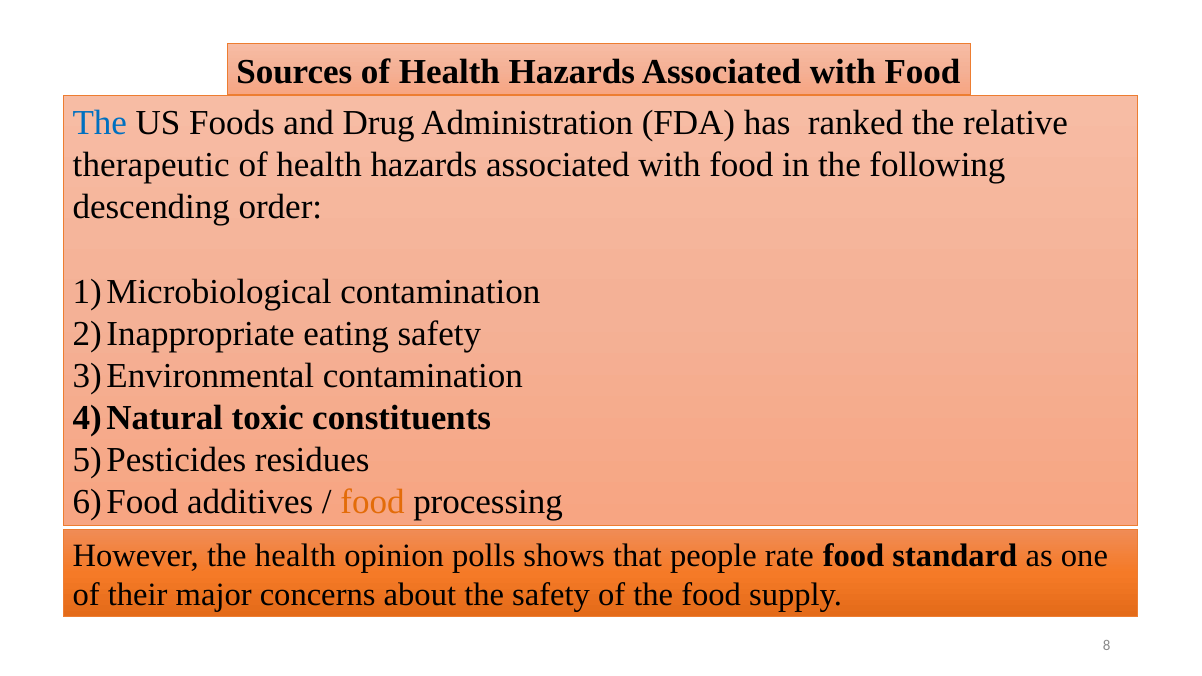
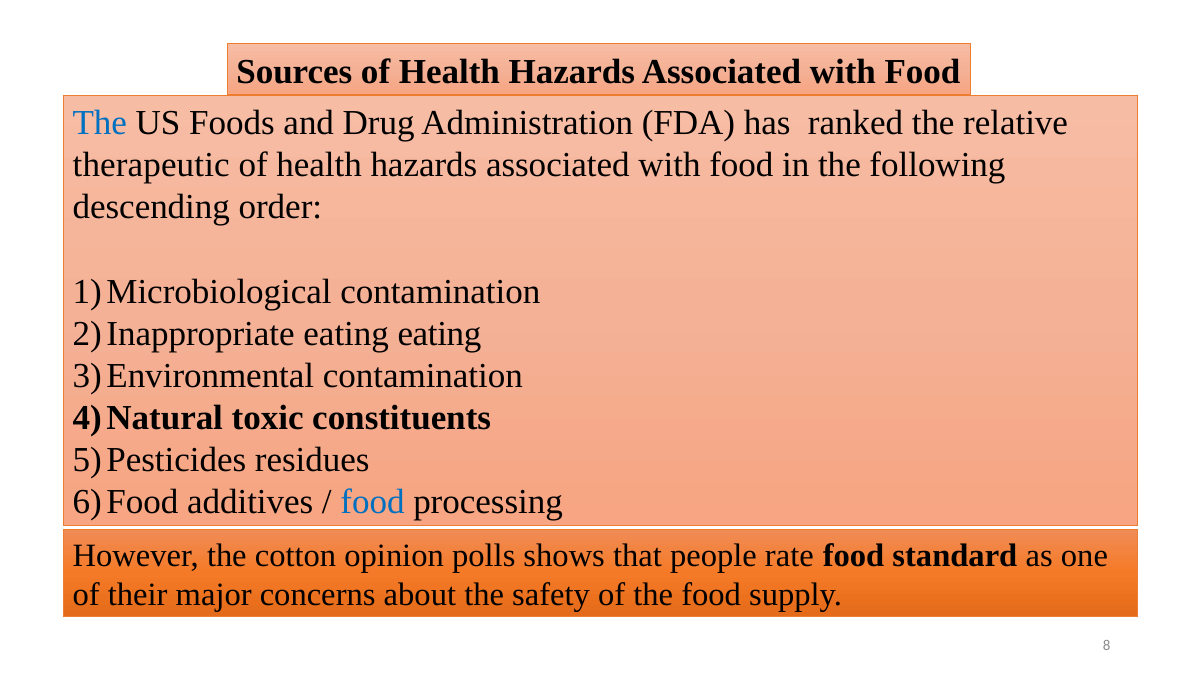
eating safety: safety -> eating
food at (372, 502) colour: orange -> blue
the health: health -> cotton
